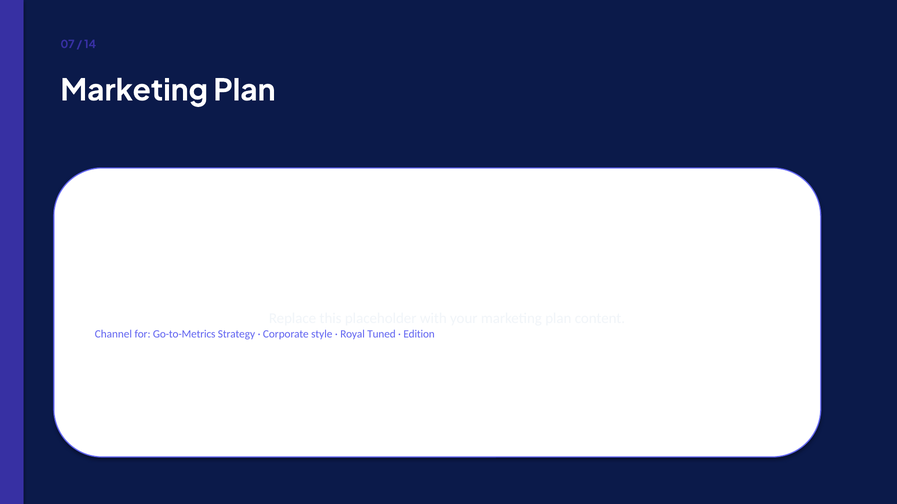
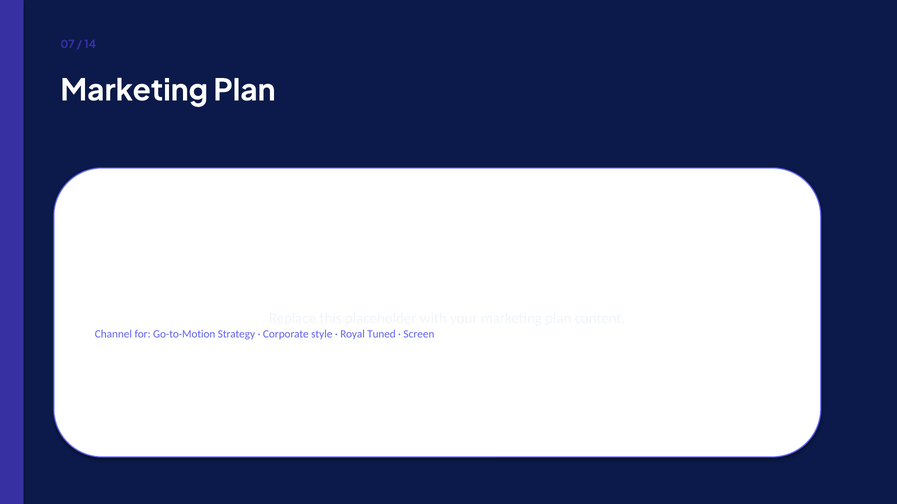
Go-to-Metrics: Go-to-Metrics -> Go-to-Motion
Edition: Edition -> Screen
